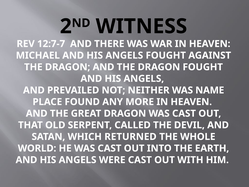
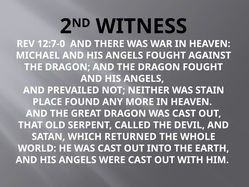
12:7-7: 12:7-7 -> 12:7-0
NAME: NAME -> STAIN
